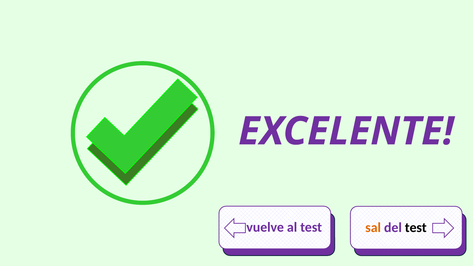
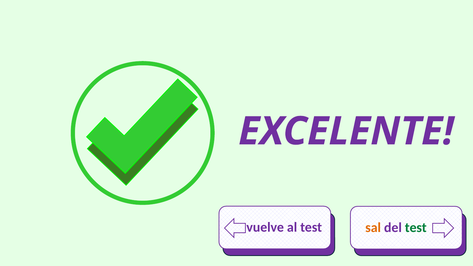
test at (416, 228) colour: black -> green
